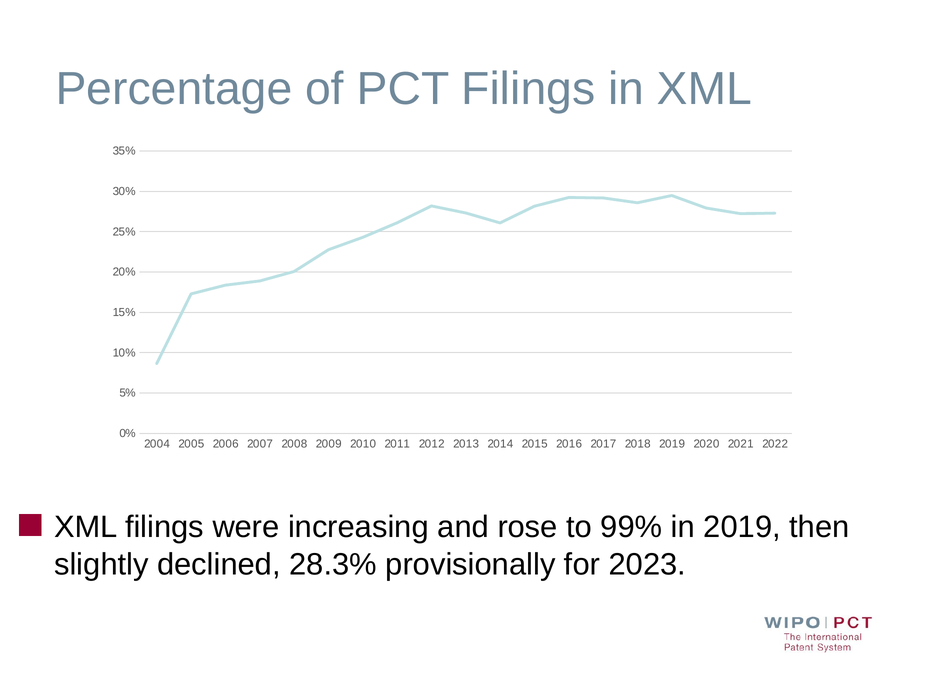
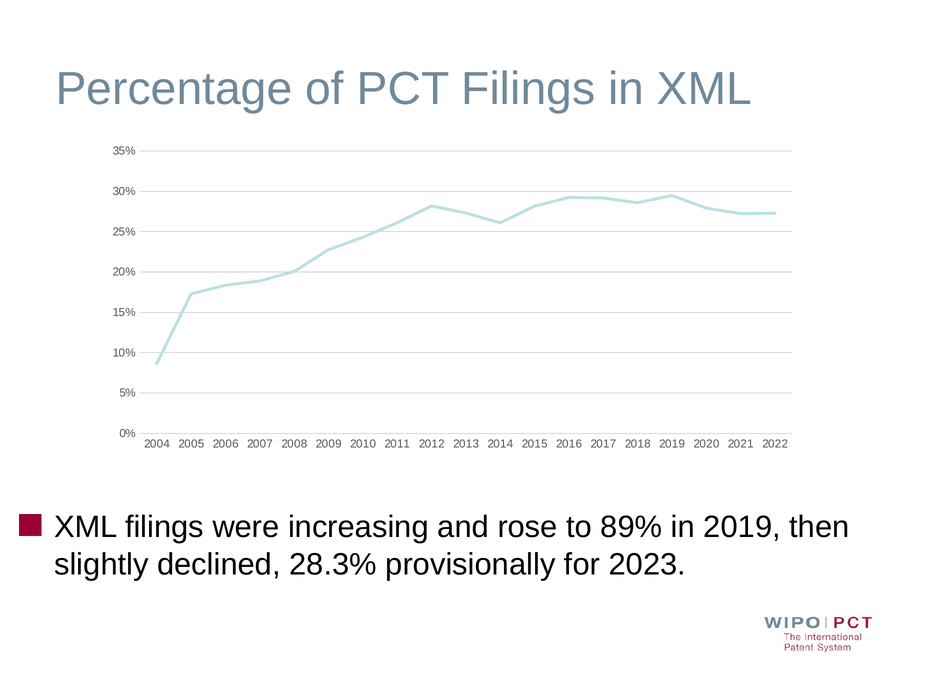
99%: 99% -> 89%
